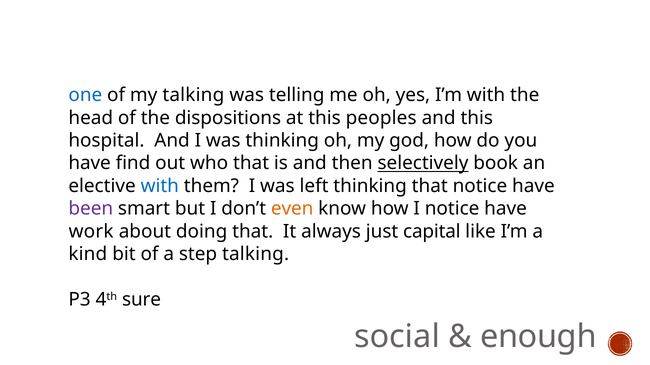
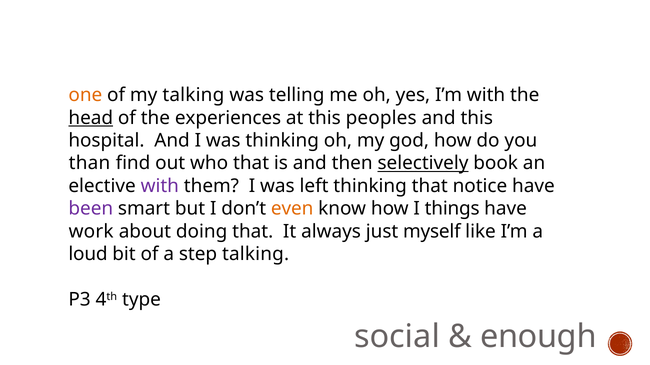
one colour: blue -> orange
head underline: none -> present
dispositions: dispositions -> experiences
have at (90, 163): have -> than
with at (160, 186) colour: blue -> purple
I notice: notice -> things
capital: capital -> myself
kind: kind -> loud
sure: sure -> type
